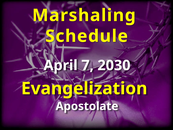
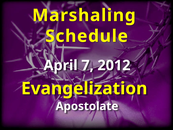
2030: 2030 -> 2012
